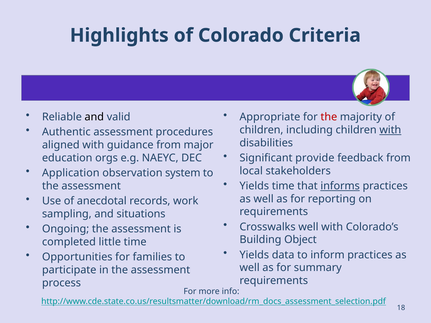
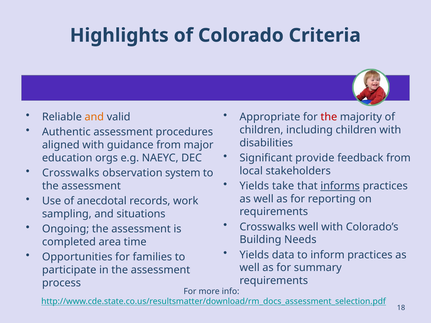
and at (94, 117) colour: black -> orange
with at (390, 130) underline: present -> none
Application at (71, 173): Application -> Crosswalks
Yields time: time -> take
Object: Object -> Needs
little: little -> area
